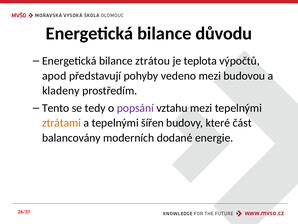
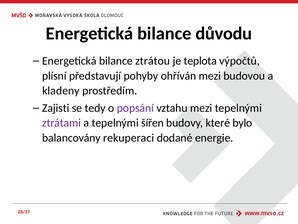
apod: apod -> plísní
vedeno: vedeno -> ohříván
Tento: Tento -> Zajisti
ztrátami colour: orange -> purple
část: část -> bylo
moderních: moderních -> rekuperaci
